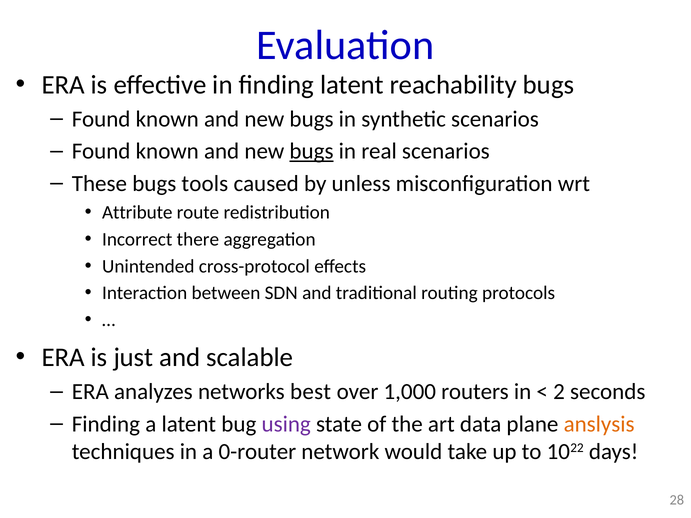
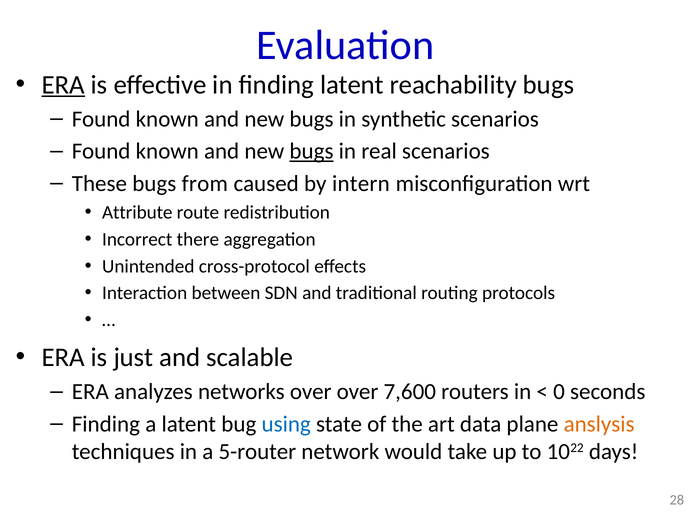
ERA at (63, 85) underline: none -> present
tools: tools -> from
unless: unless -> intern
networks best: best -> over
1,000: 1,000 -> 7,600
2: 2 -> 0
using colour: purple -> blue
0-router: 0-router -> 5-router
